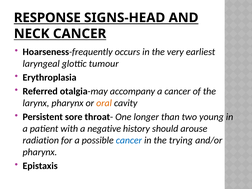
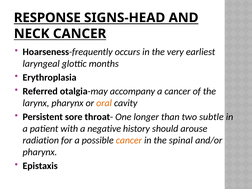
tumour: tumour -> months
young: young -> subtle
cancer at (129, 140) colour: blue -> orange
trying: trying -> spinal
